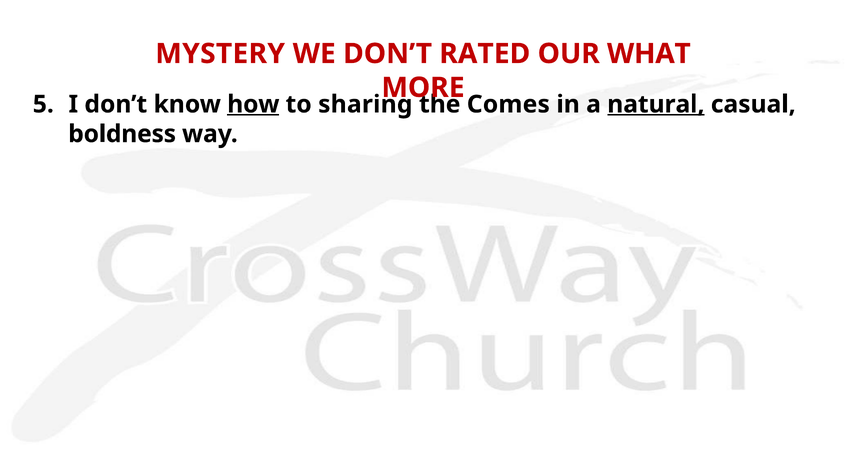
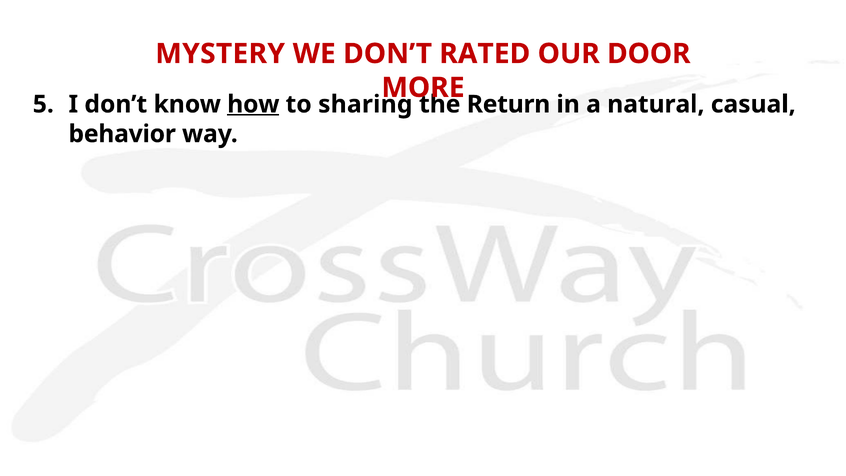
WHAT: WHAT -> DOOR
Comes: Comes -> Return
natural underline: present -> none
boldness: boldness -> behavior
